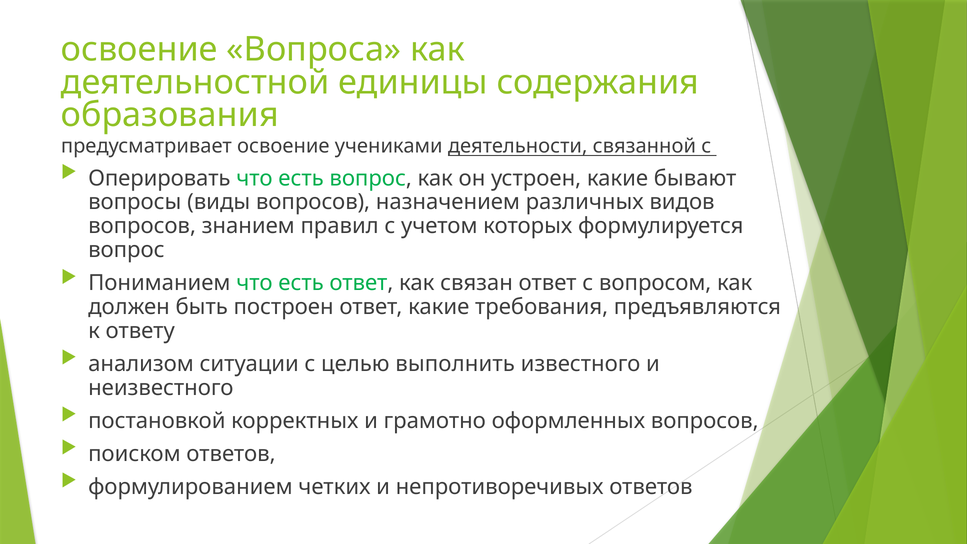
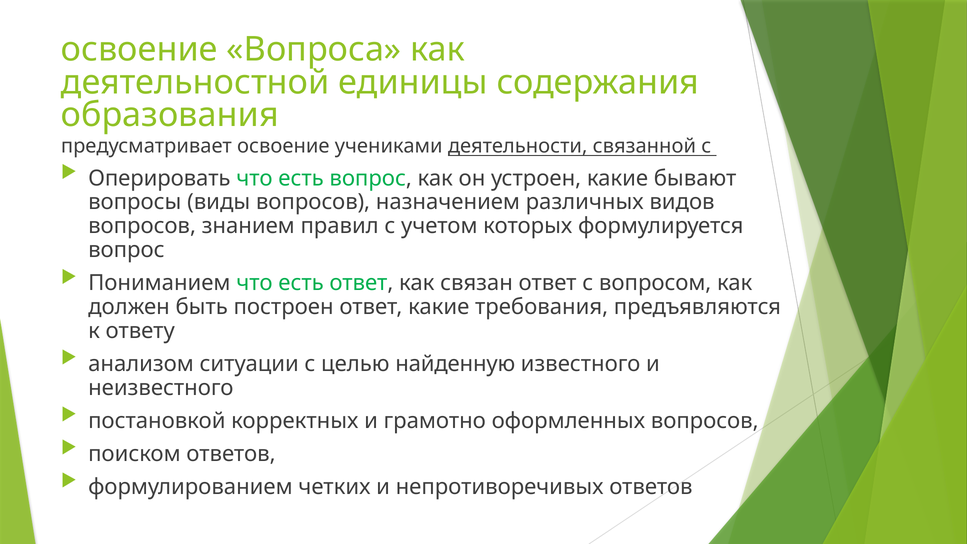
выполнить: выполнить -> найденную
